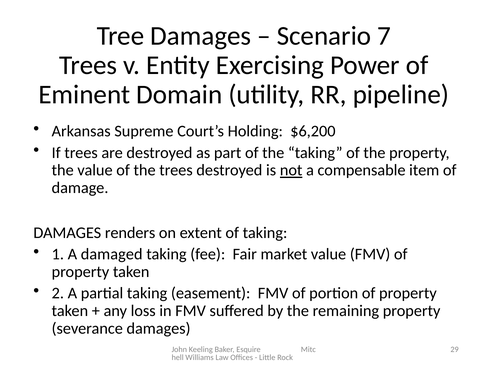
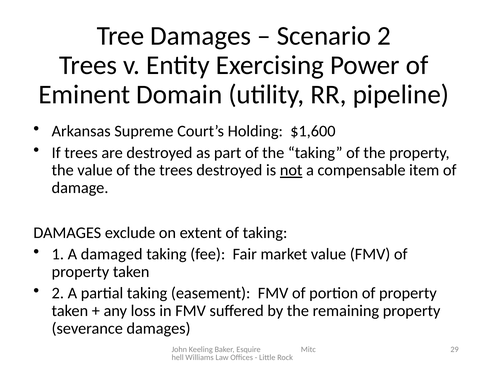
Scenario 7: 7 -> 2
$6,200: $6,200 -> $1,600
renders: renders -> exclude
